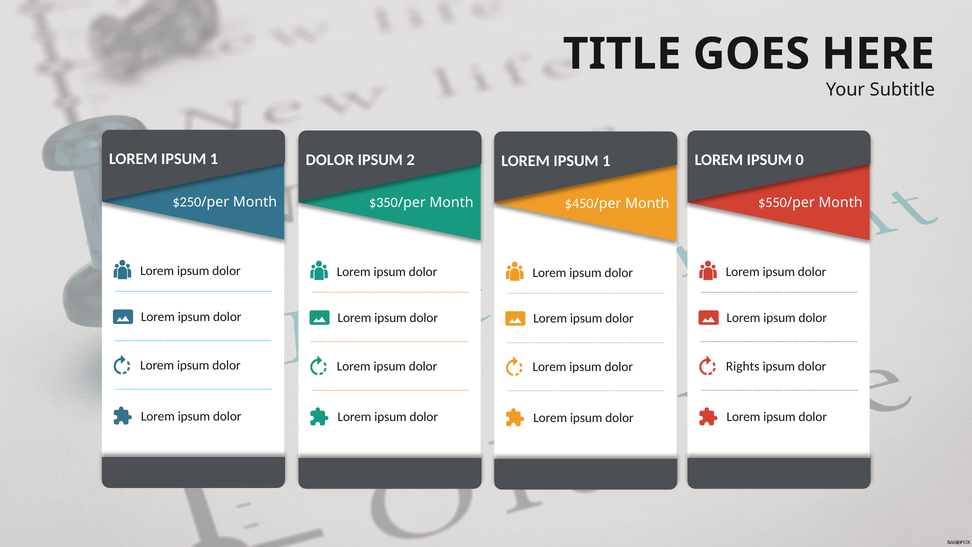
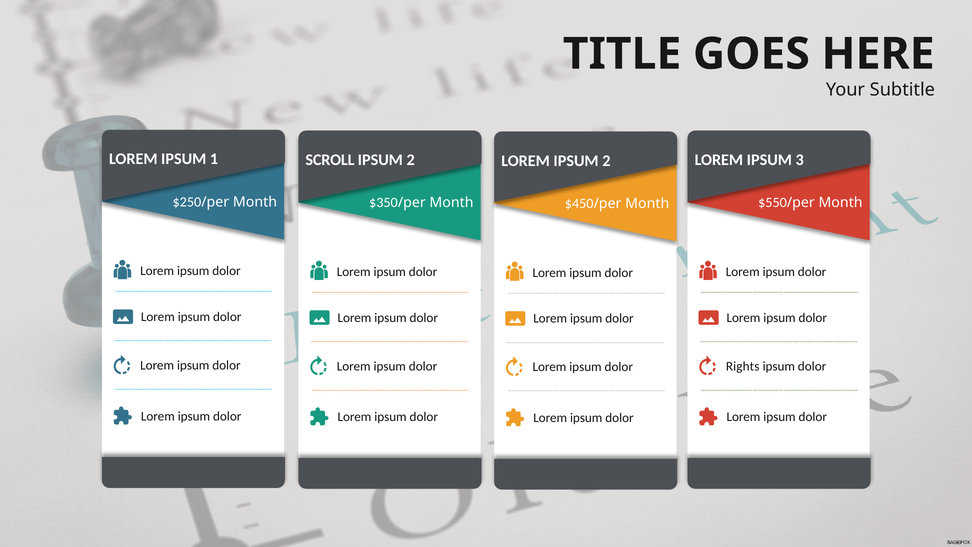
DOLOR at (330, 160): DOLOR -> SCROLL
0: 0 -> 3
1 at (606, 161): 1 -> 2
